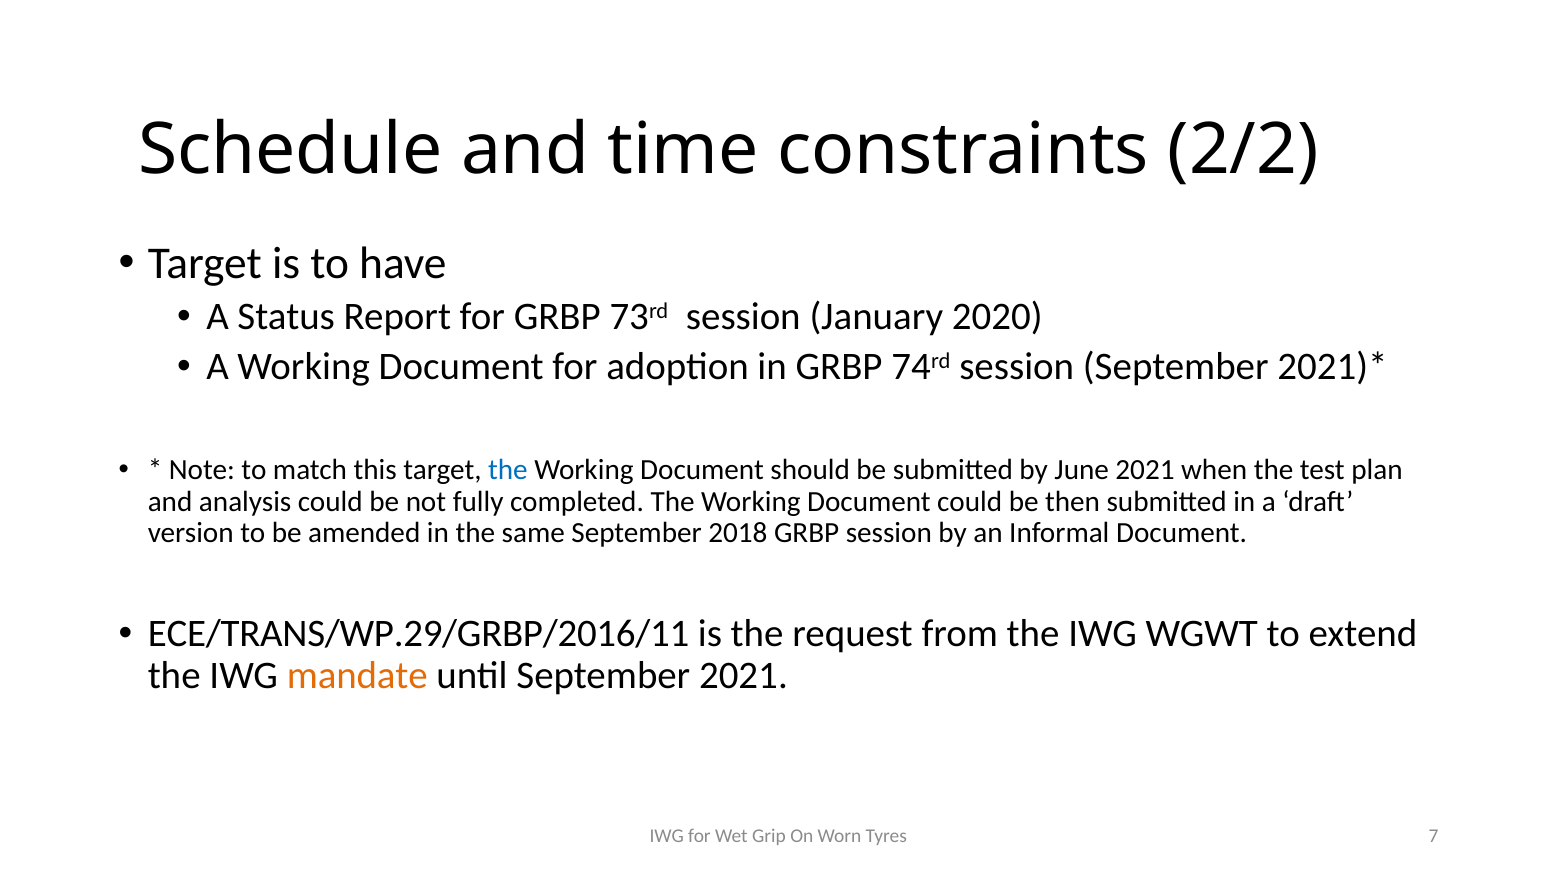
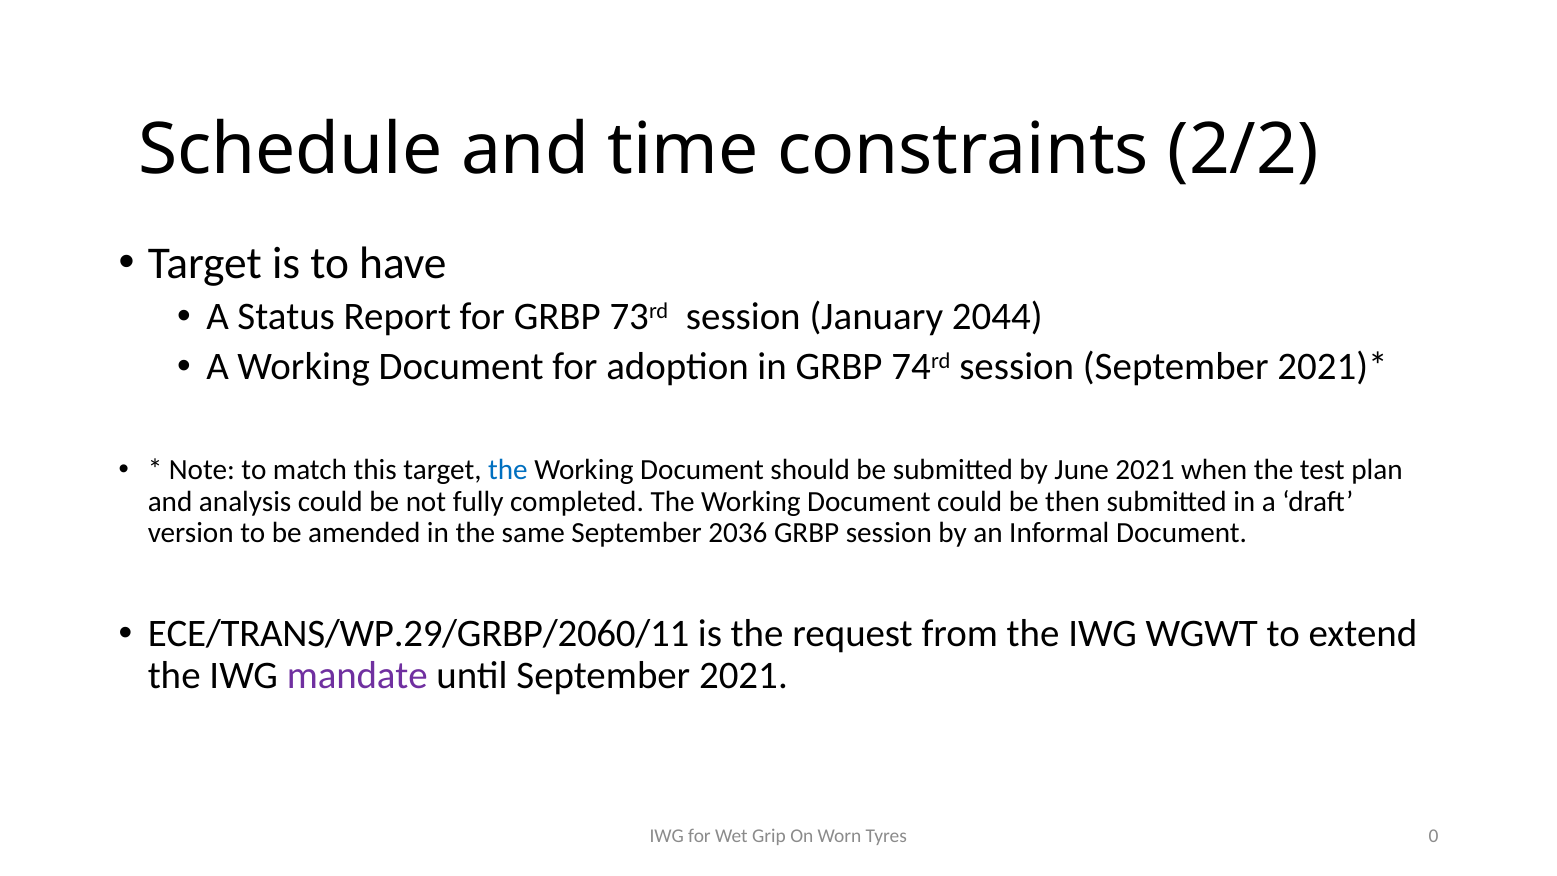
2020: 2020 -> 2044
2018: 2018 -> 2036
ECE/TRANS/WP.29/GRBP/2016/11: ECE/TRANS/WP.29/GRBP/2016/11 -> ECE/TRANS/WP.29/GRBP/2060/11
mandate colour: orange -> purple
7: 7 -> 0
